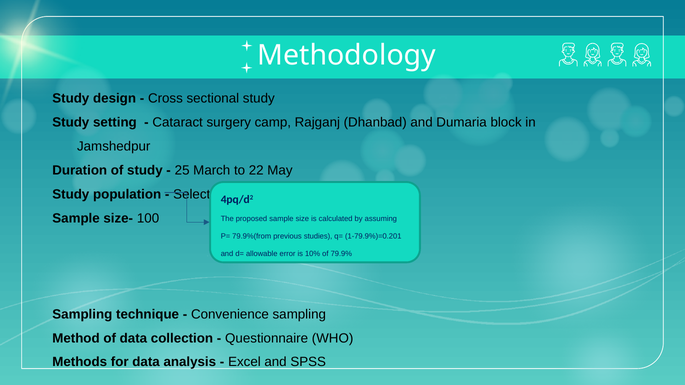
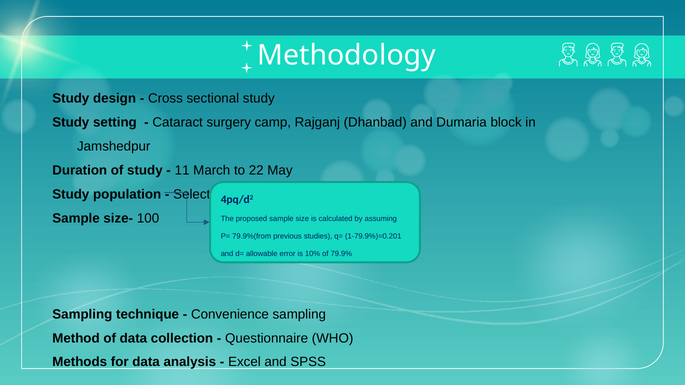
25: 25 -> 11
